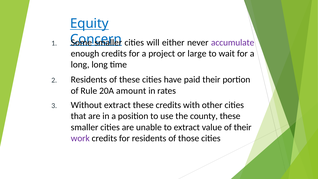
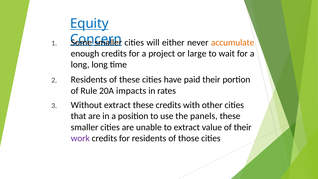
accumulate colour: purple -> orange
amount: amount -> impacts
county: county -> panels
